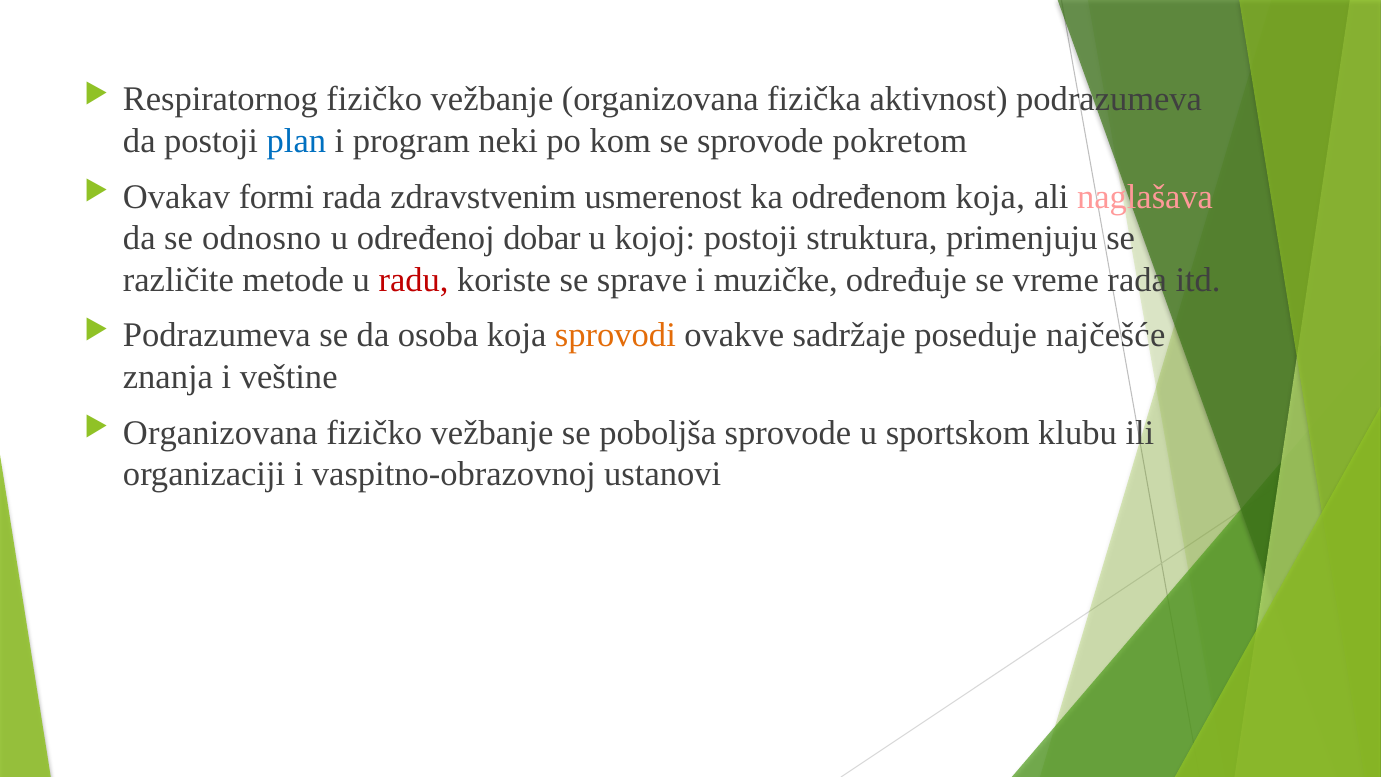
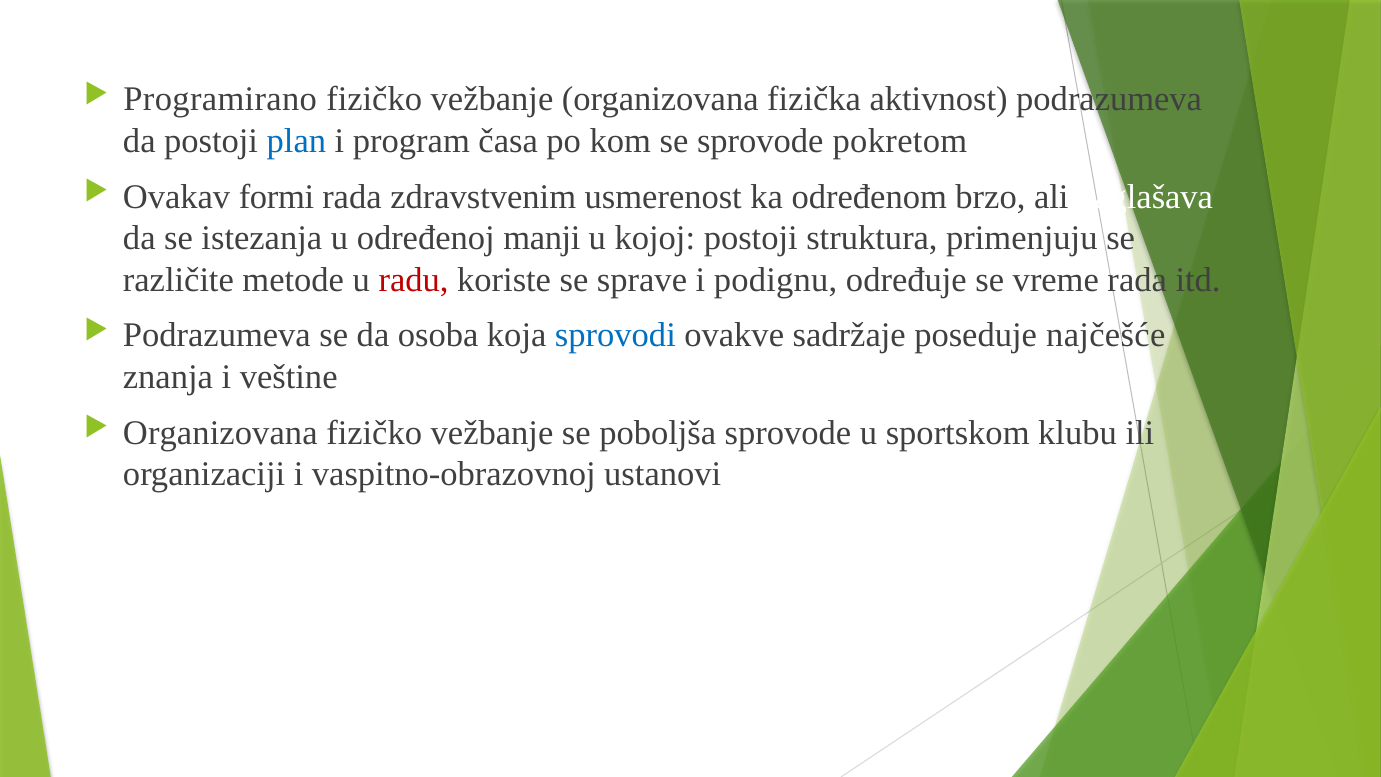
Respiratornog: Respiratornog -> Programirano
neki: neki -> časa
određenom koja: koja -> brzo
naglašava colour: pink -> white
odnosno: odnosno -> istezanja
dobar: dobar -> manji
muzičke: muzičke -> podignu
sprovodi colour: orange -> blue
